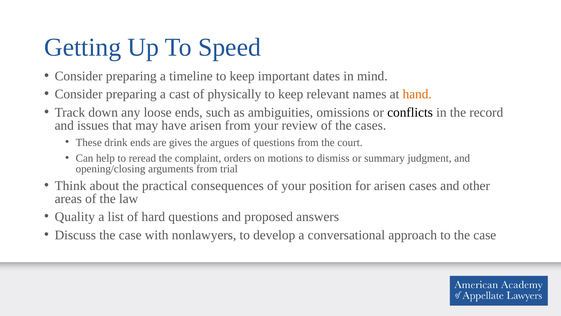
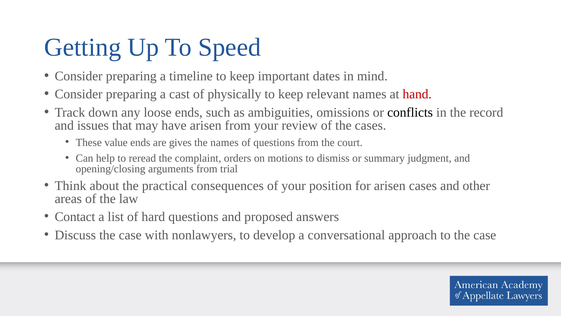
hand colour: orange -> red
drink: drink -> value
the argues: argues -> names
Quality: Quality -> Contact
